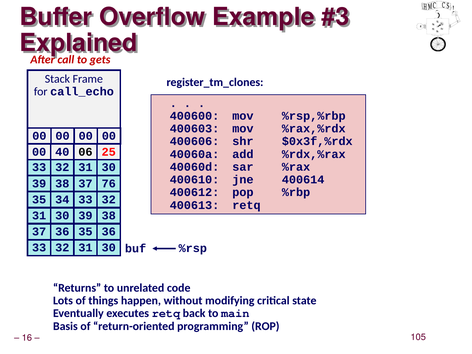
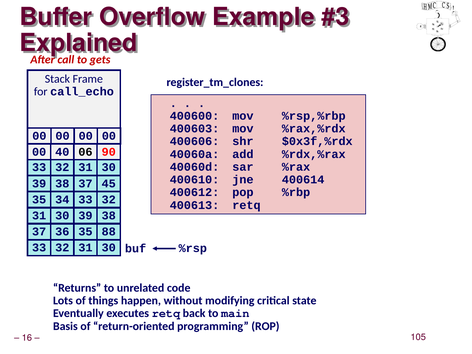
25: 25 -> 90
76: 76 -> 45
35 36: 36 -> 88
